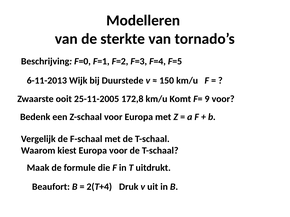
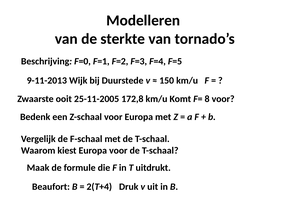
6-11-2013: 6-11-2013 -> 9-11-2013
9: 9 -> 8
